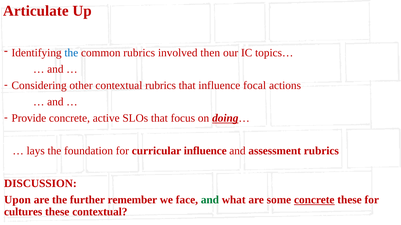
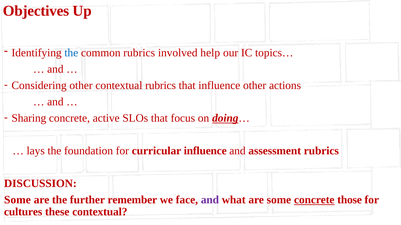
Articulate: Articulate -> Objectives
then: then -> help
influence focal: focal -> other
Provide: Provide -> Sharing
Upon at (17, 200): Upon -> Some
and at (210, 200) colour: green -> purple
concrete these: these -> those
